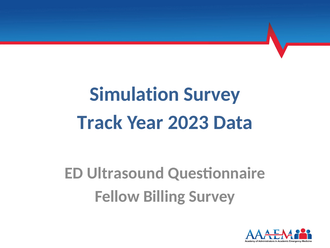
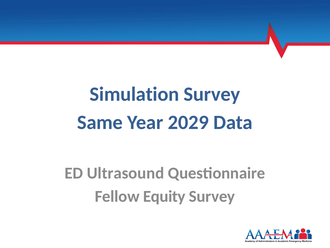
Track: Track -> Same
2023: 2023 -> 2029
Billing: Billing -> Equity
